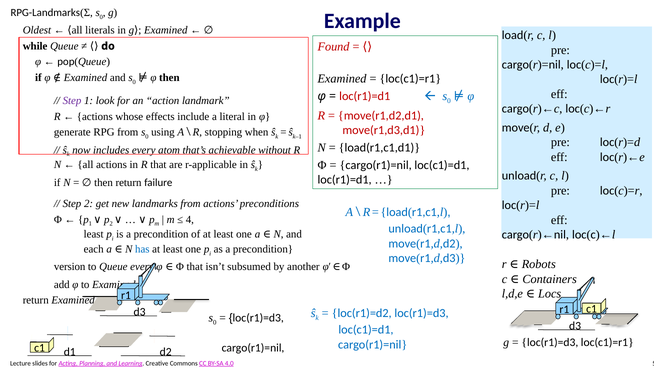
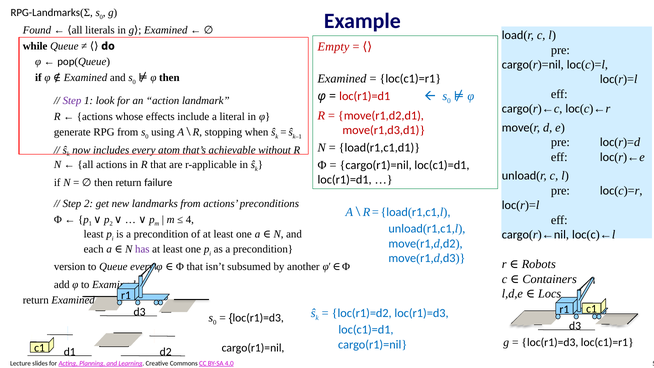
Oldest: Oldest -> Found
Found: Found -> Empty
has colour: blue -> purple
